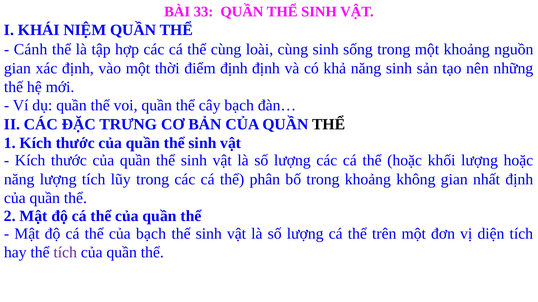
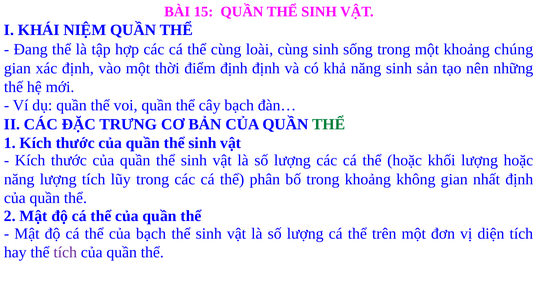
33: 33 -> 15
Cánh: Cánh -> Đang
nguồn: nguồn -> chúng
THỂ at (329, 125) colour: black -> green
